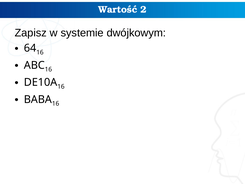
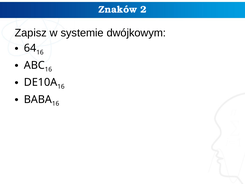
Wartość: Wartość -> Znaków
